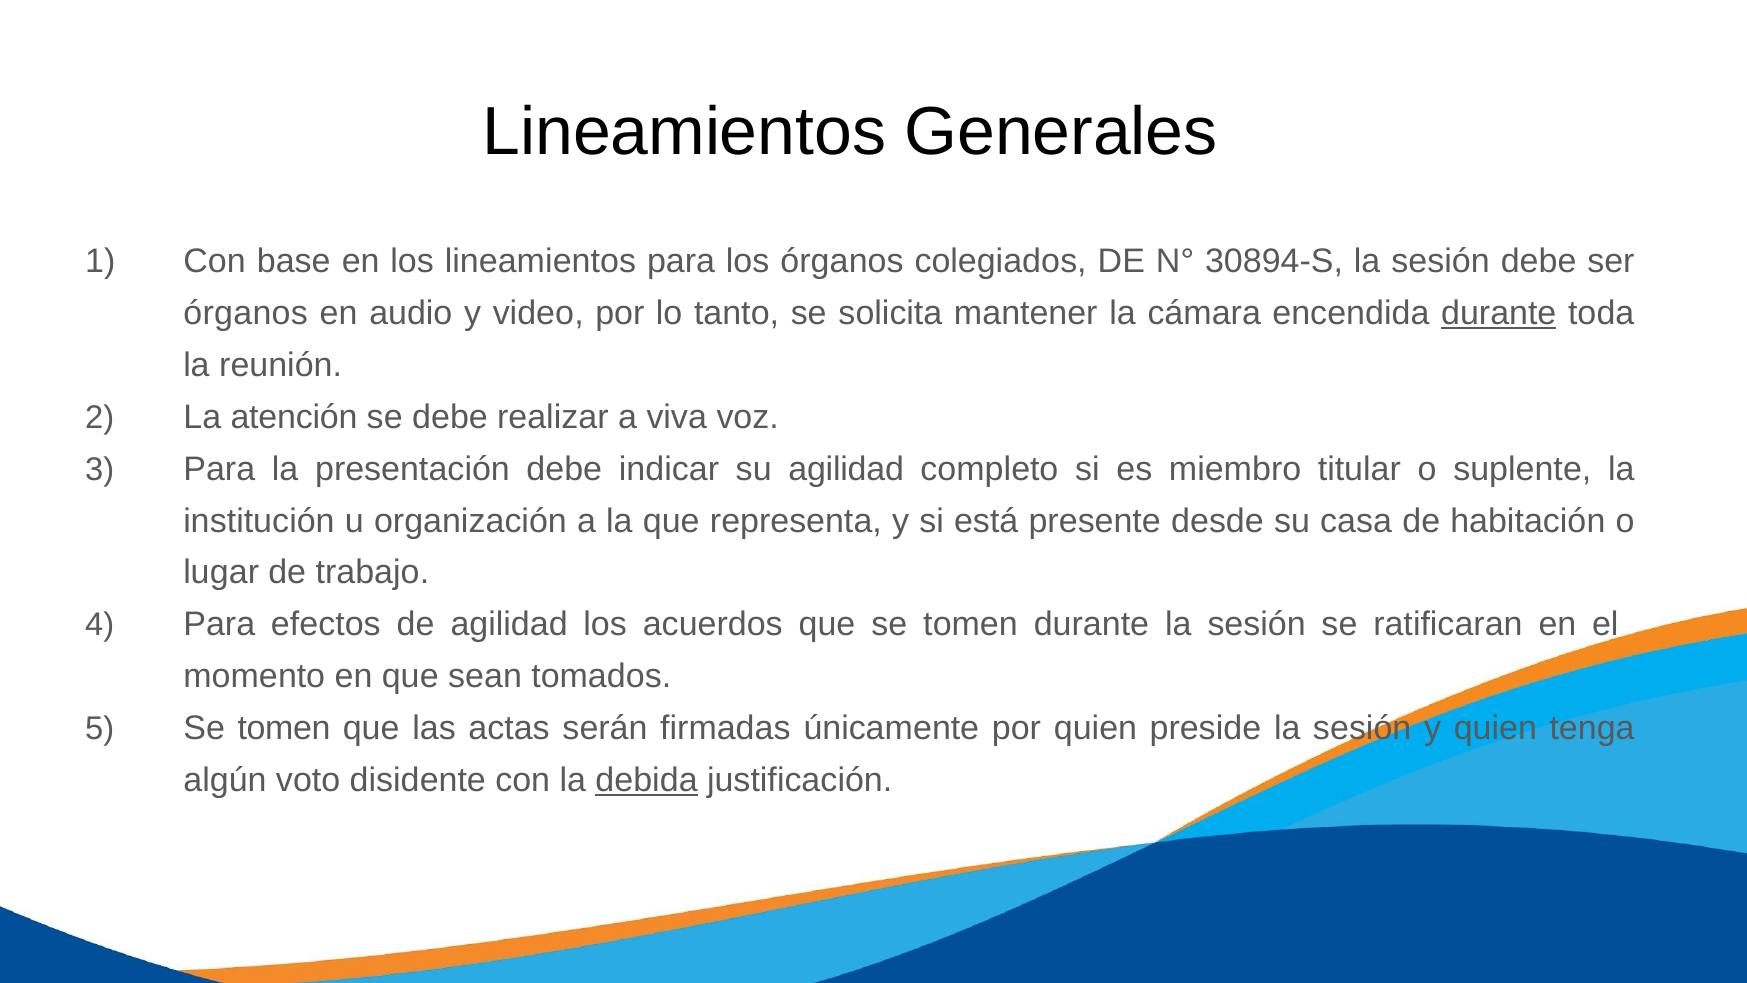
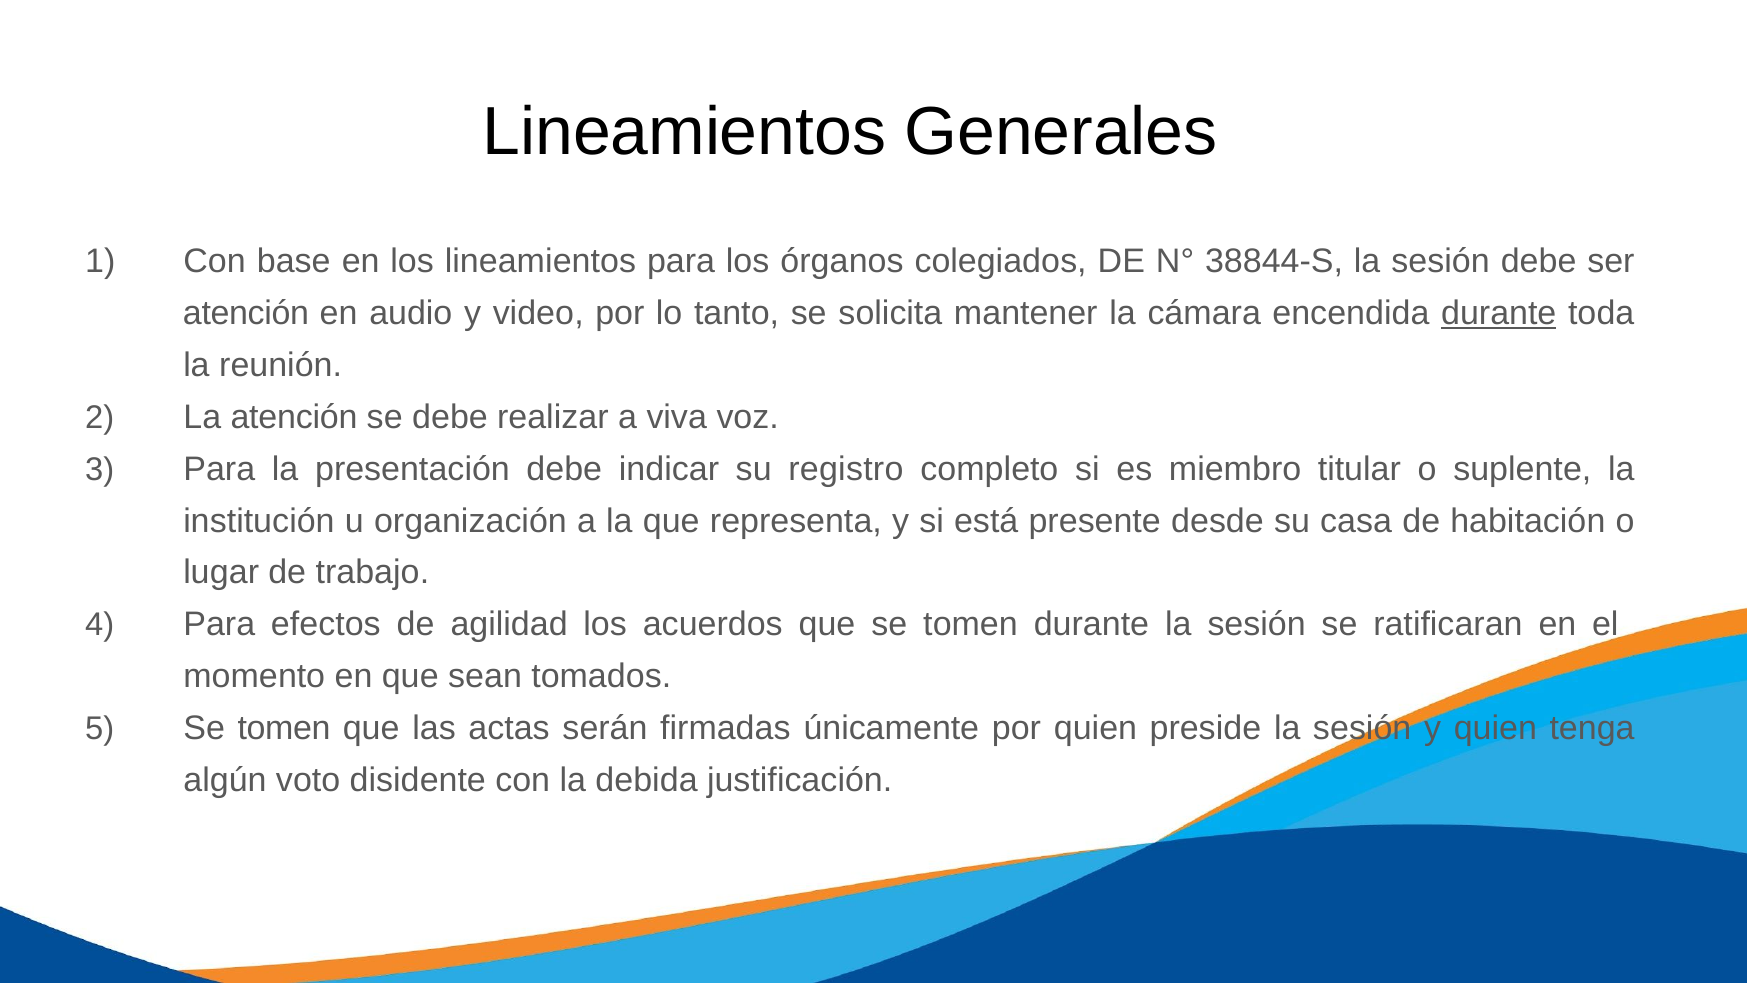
30894-S: 30894-S -> 38844-S
órganos at (246, 313): órganos -> atención
su agilidad: agilidad -> registro
debida underline: present -> none
